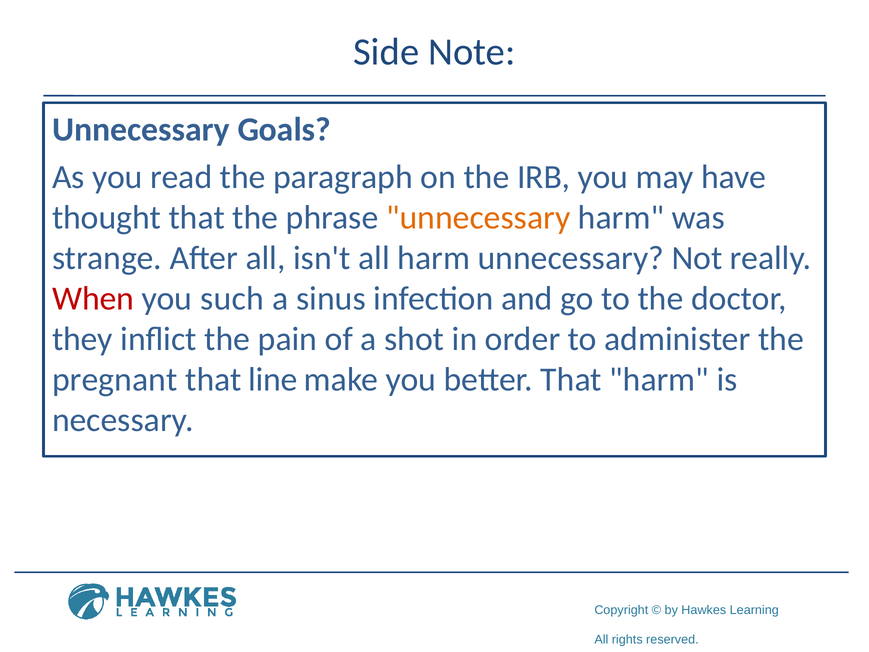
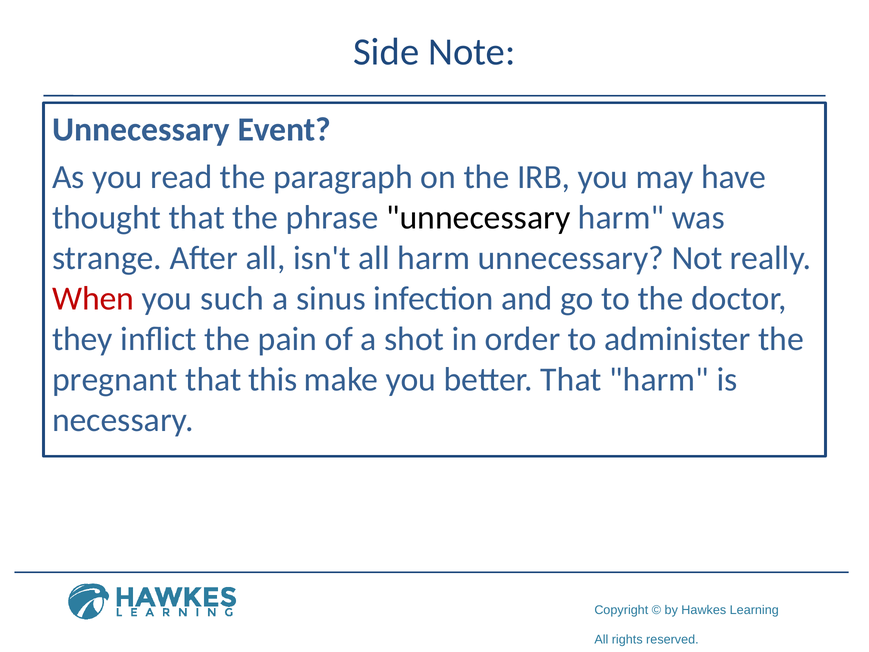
Goals: Goals -> Event
unnecessary at (478, 217) colour: orange -> black
line: line -> this
